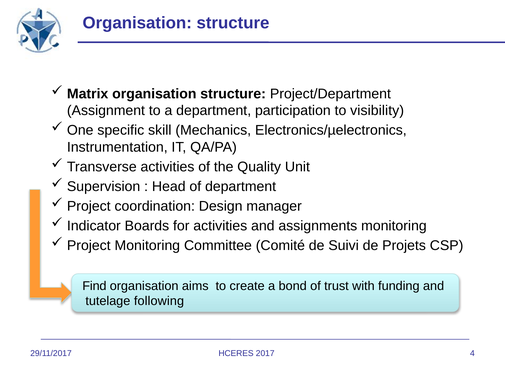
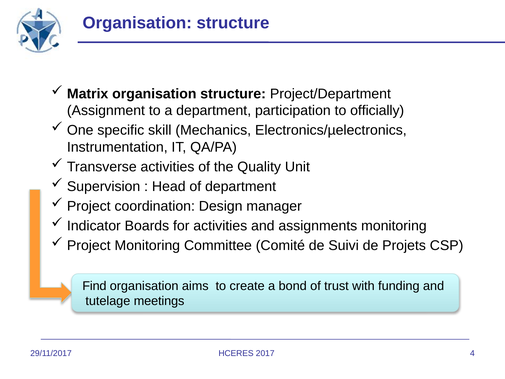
visibility: visibility -> officially
following: following -> meetings
